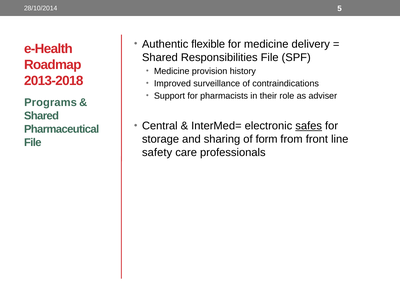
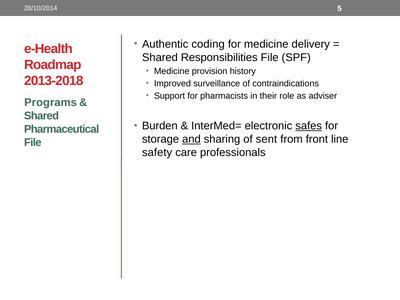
flexible: flexible -> coding
Central: Central -> Burden
and underline: none -> present
form: form -> sent
